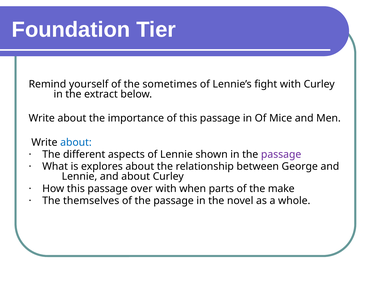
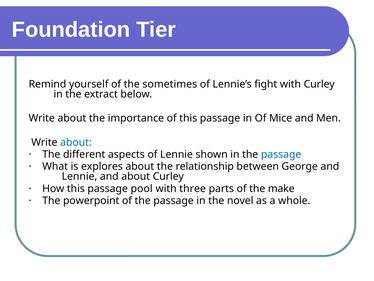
passage at (281, 154) colour: purple -> blue
over: over -> pool
when: when -> three
themselves: themselves -> powerpoint
